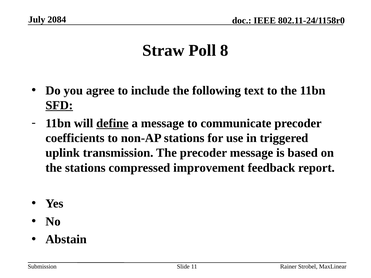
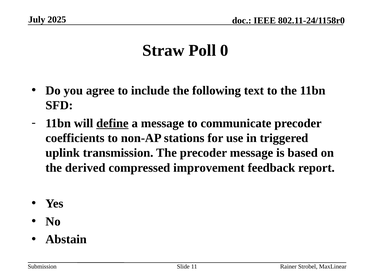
2084: 2084 -> 2025
8: 8 -> 0
SFD underline: present -> none
the stations: stations -> derived
